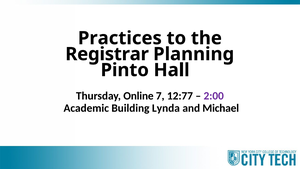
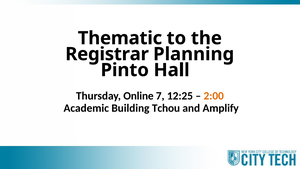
Practices: Practices -> Thematic
12:77: 12:77 -> 12:25
2:00 colour: purple -> orange
Lynda: Lynda -> Tchou
Michael: Michael -> Amplify
